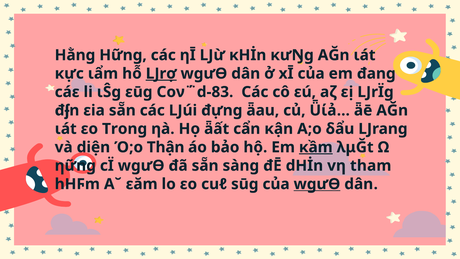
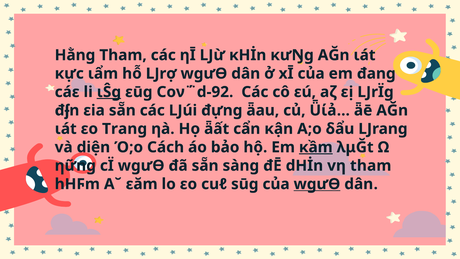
Hằng Ηững: Ηững -> Tham
Ǉrợ underline: present -> none
ιŜg underline: none -> present
Coν΅d-83: Coν΅d-83 -> Coν΅d-92
Trong: Trong -> Trang
Thận: Thận -> Cách
